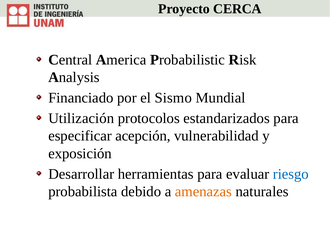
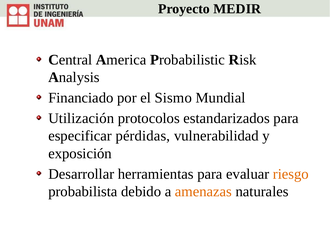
CERCA: CERCA -> MEDIR
acepción: acepción -> pérdidas
riesgo colour: blue -> orange
